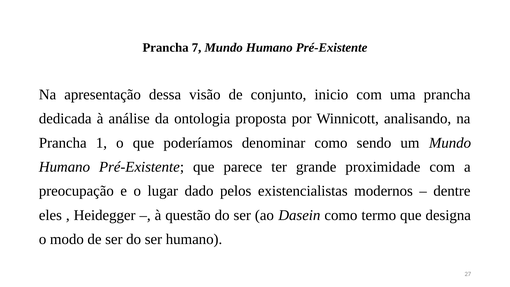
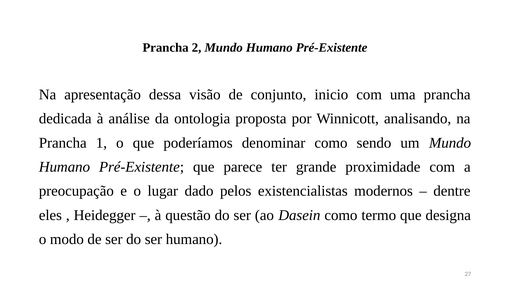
7: 7 -> 2
